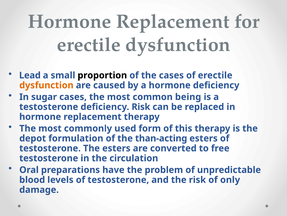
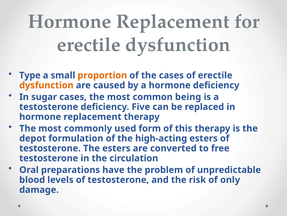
Lead: Lead -> Type
proportion colour: black -> orange
deficiency Risk: Risk -> Five
than-acting: than-acting -> high-acting
